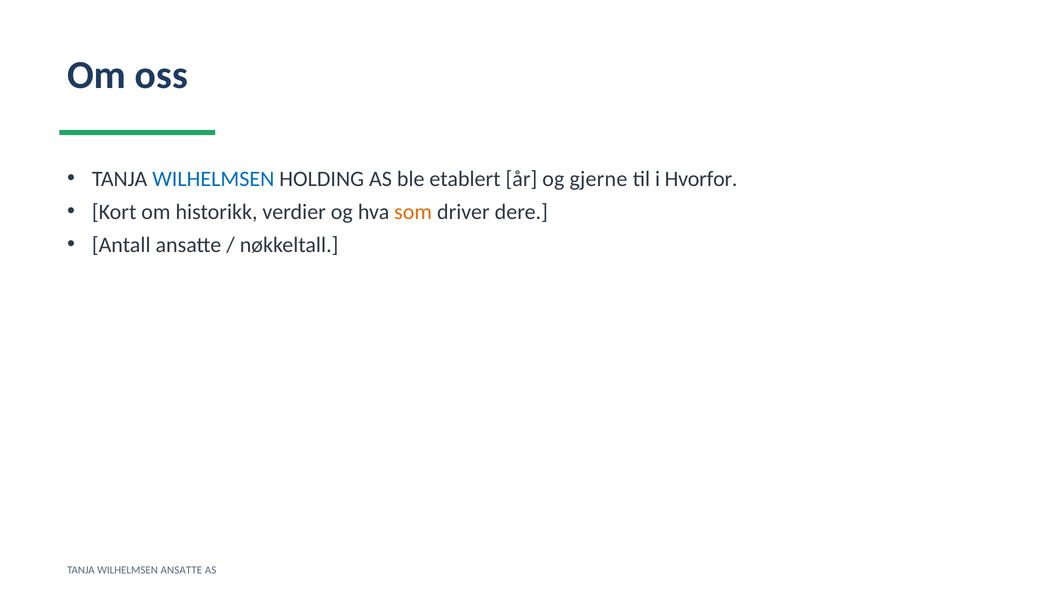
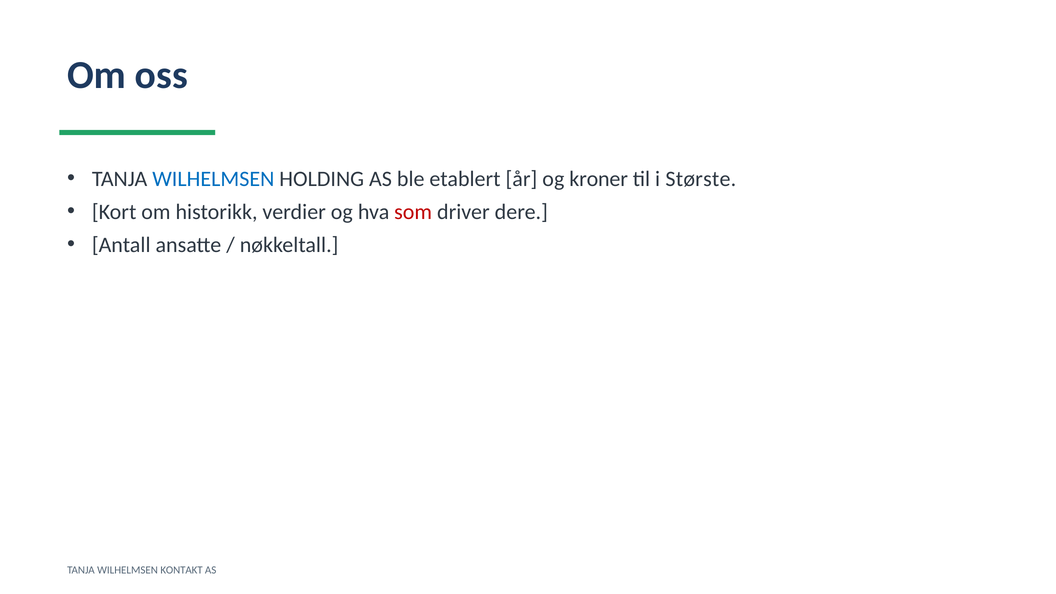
gjerne: gjerne -> kroner
Hvorfor: Hvorfor -> Største
som colour: orange -> red
WILHELMSEN ANSATTE: ANSATTE -> KONTAKT
